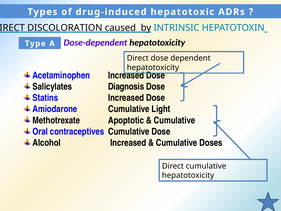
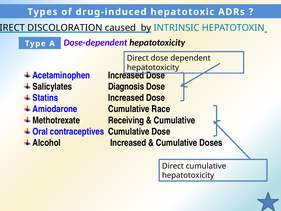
Light: Light -> Race
Apoptotic: Apoptotic -> Receiving
